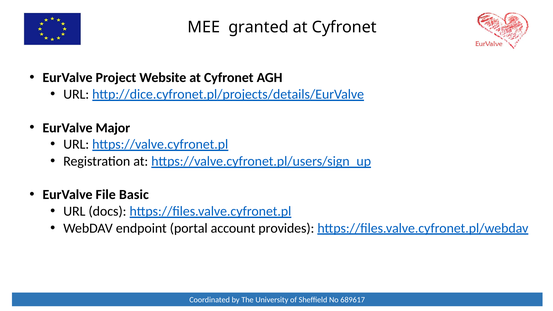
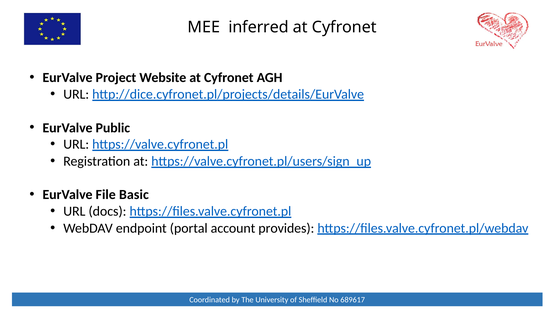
granted: granted -> inferred
Major: Major -> Public
